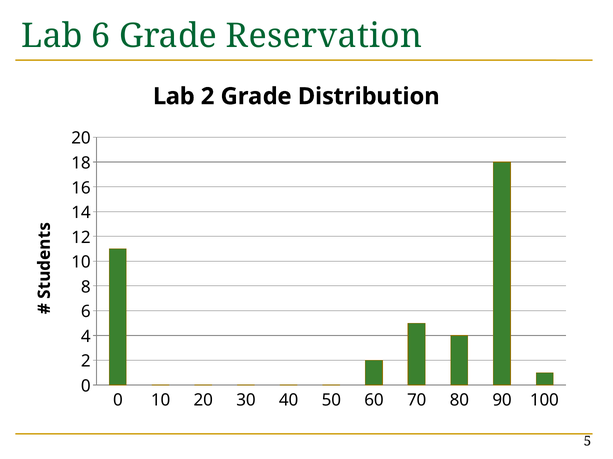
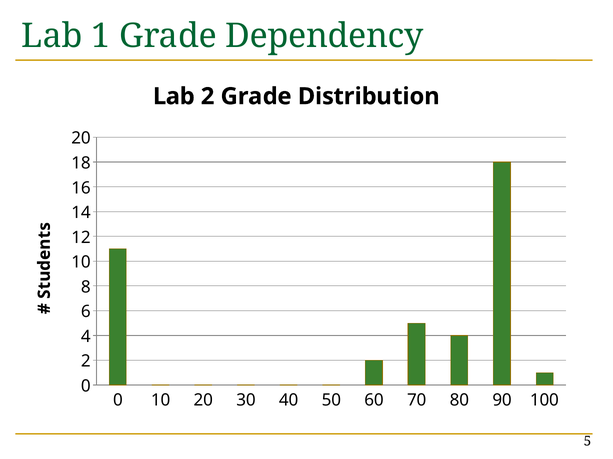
Lab 6: 6 -> 1
Reservation: Reservation -> Dependency
